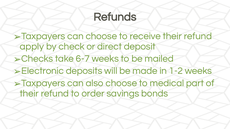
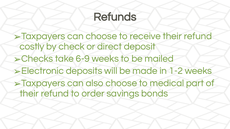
apply: apply -> costly
6-7: 6-7 -> 6-9
